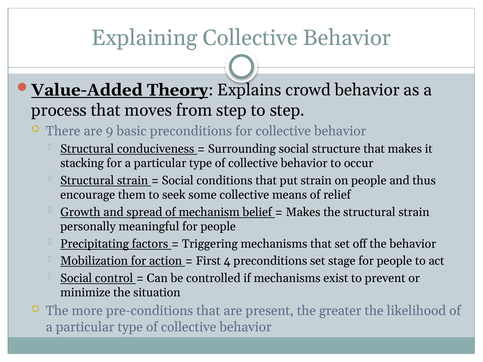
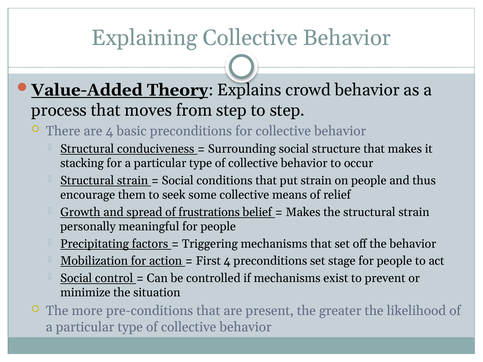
are 9: 9 -> 4
mechanism: mechanism -> frustrations
